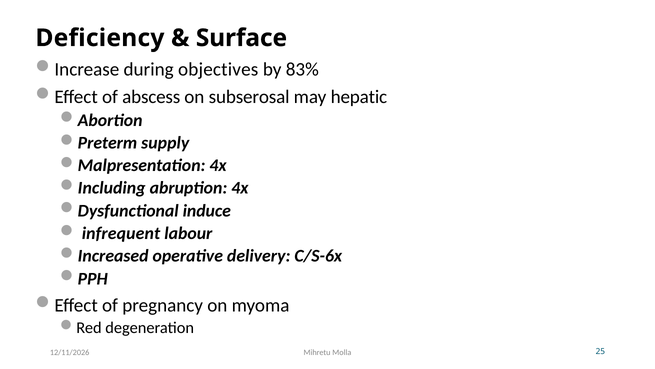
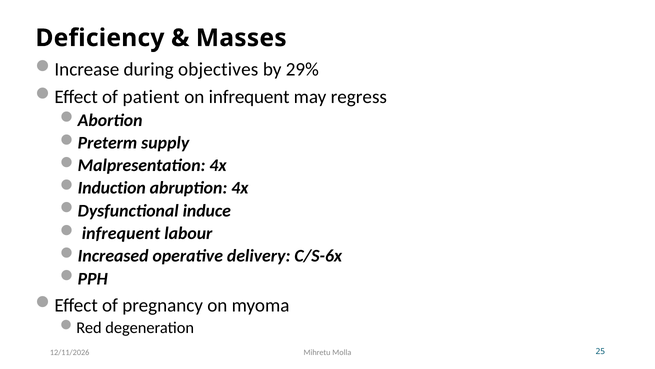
Surface: Surface -> Masses
83%: 83% -> 29%
abscess: abscess -> patient
on subserosal: subserosal -> infrequent
hepatic: hepatic -> regress
Including: Including -> Induction
